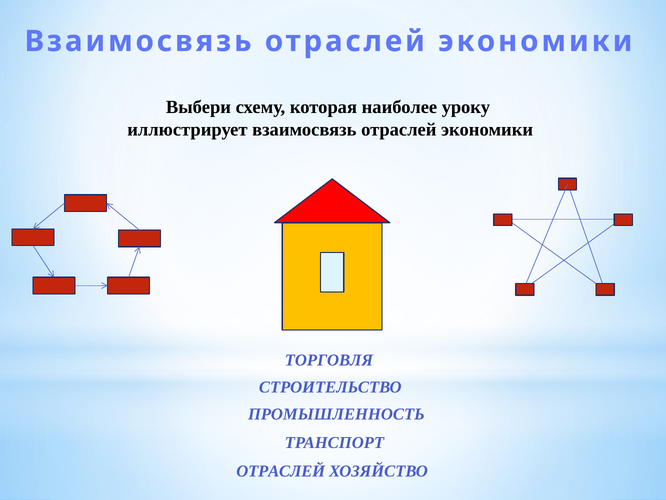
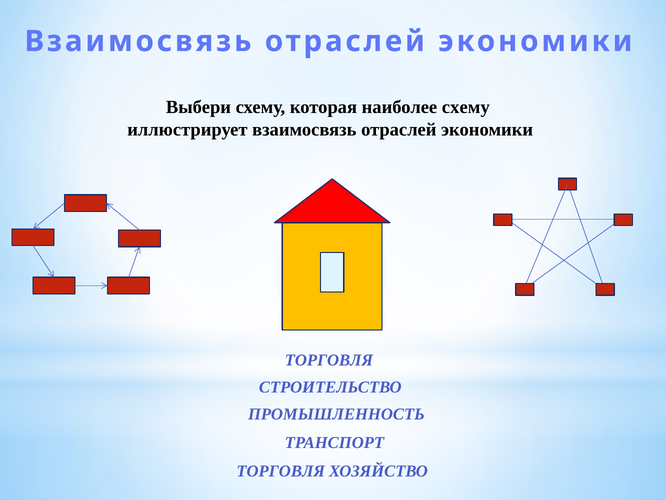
наиболее уроку: уроку -> схему
ОТРАСЛЕЙ at (281, 471): ОТРАСЛЕЙ -> ТОРГОВЛЯ
